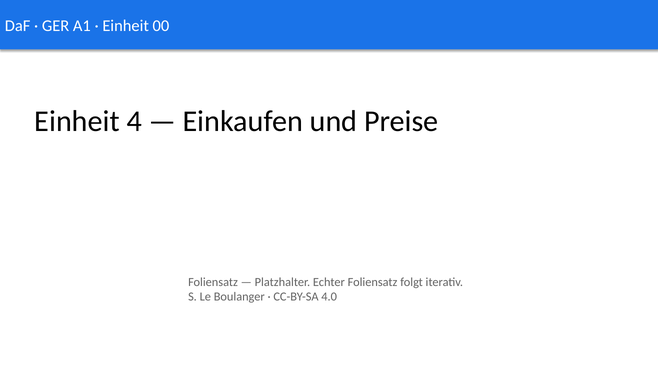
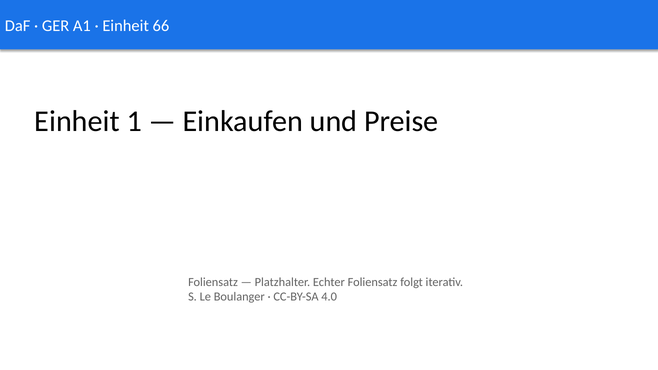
00: 00 -> 66
4: 4 -> 1
